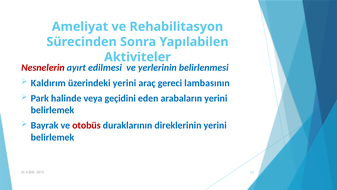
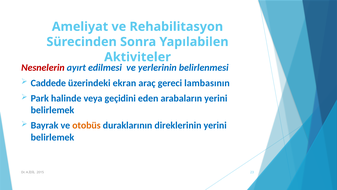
Kaldırım: Kaldırım -> Caddede
üzerindeki yerini: yerini -> ekran
otobüs colour: red -> orange
